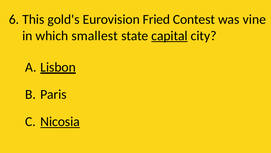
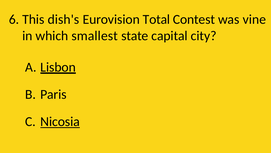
gold's: gold's -> dish's
Fried: Fried -> Total
capital underline: present -> none
